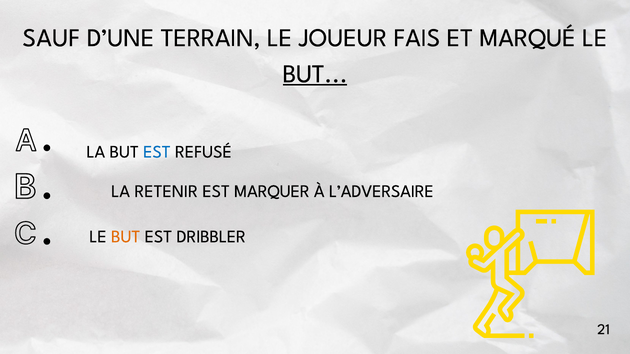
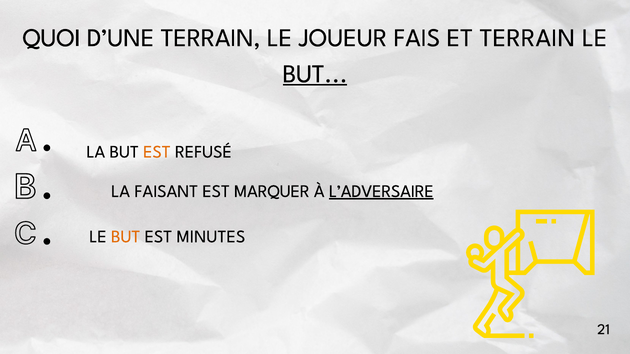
SAUF: SAUF -> QUOI
ET MARQUÉ: MARQUÉ -> TERRAIN
EST at (157, 152) colour: blue -> orange
RETENIR: RETENIR -> FAISANT
L’ADVERSAIRE underline: none -> present
DRIBBLER: DRIBBLER -> MINUTES
